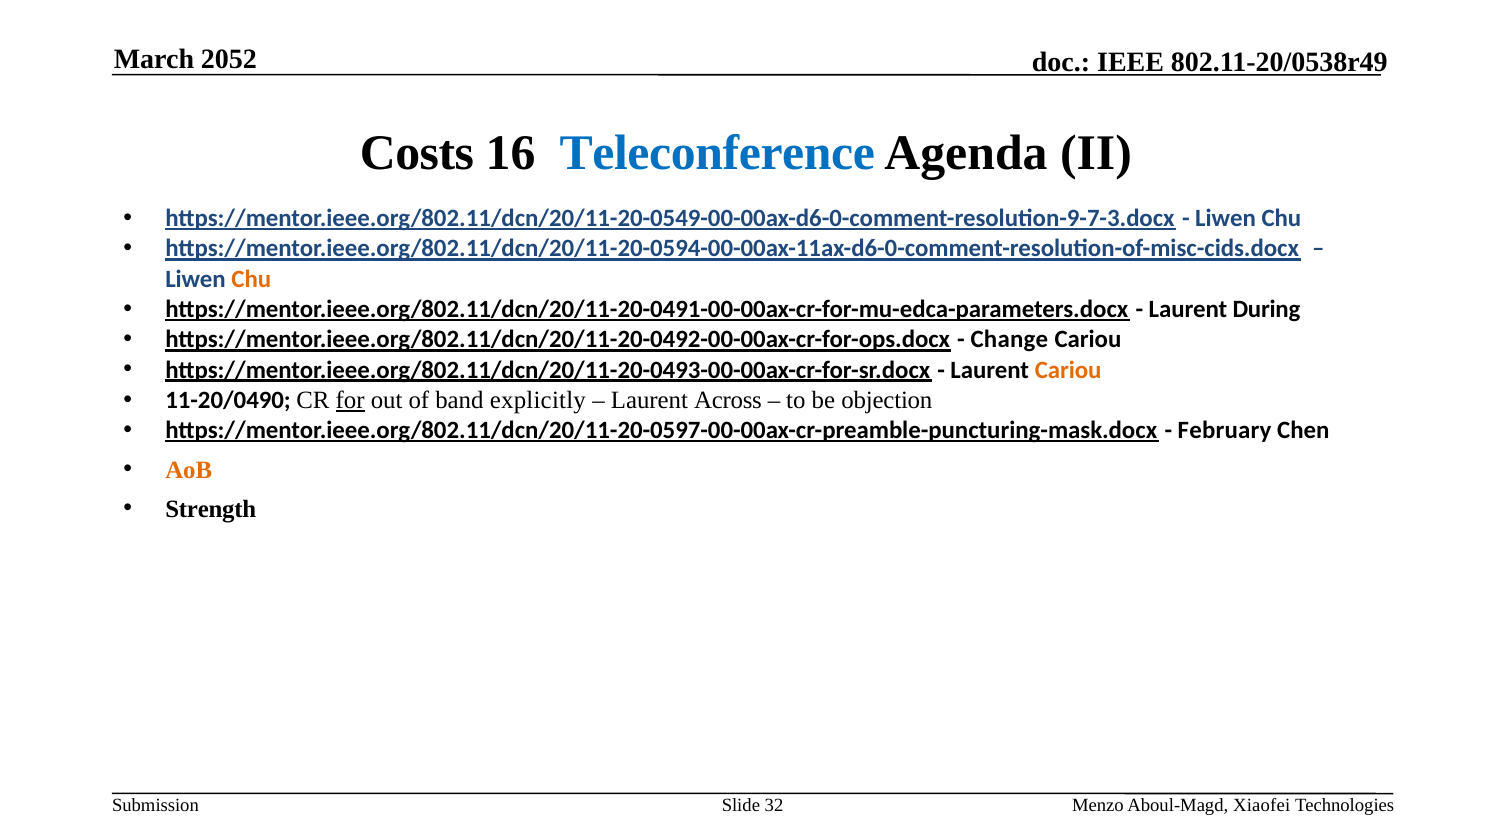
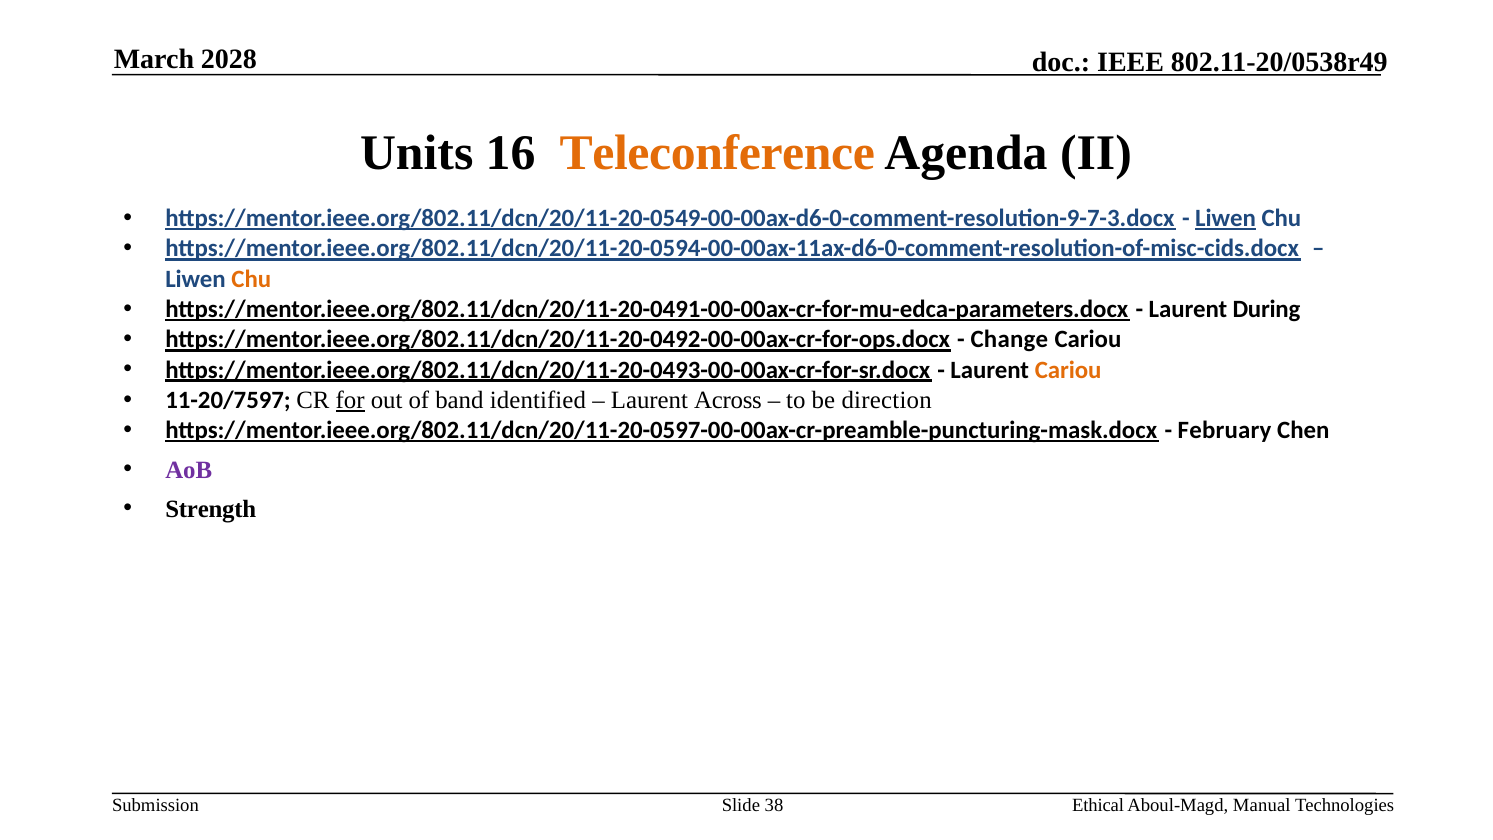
2052: 2052 -> 2028
Costs: Costs -> Units
Teleconference colour: blue -> orange
Liwen at (1226, 218) underline: none -> present
11-20/0490: 11-20/0490 -> 11-20/7597
explicitly: explicitly -> identified
objection: objection -> direction
AoB colour: orange -> purple
32: 32 -> 38
Menzo: Menzo -> Ethical
Xiaofei: Xiaofei -> Manual
